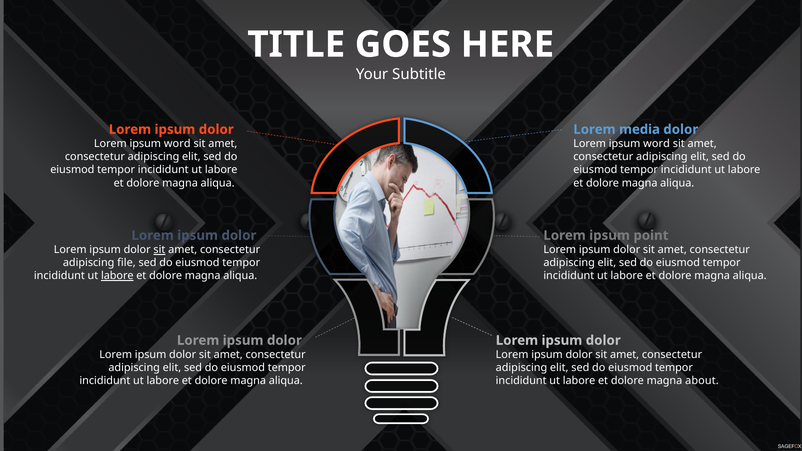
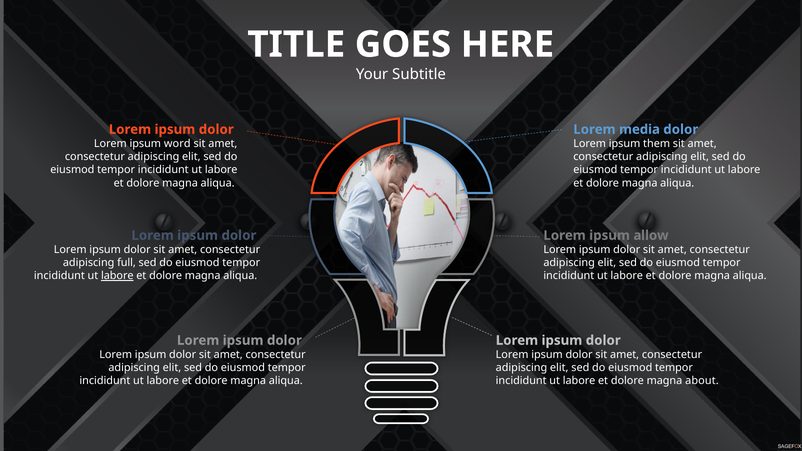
word at (657, 144): word -> them
point: point -> allow
sit at (159, 250) underline: present -> none
file: file -> full
